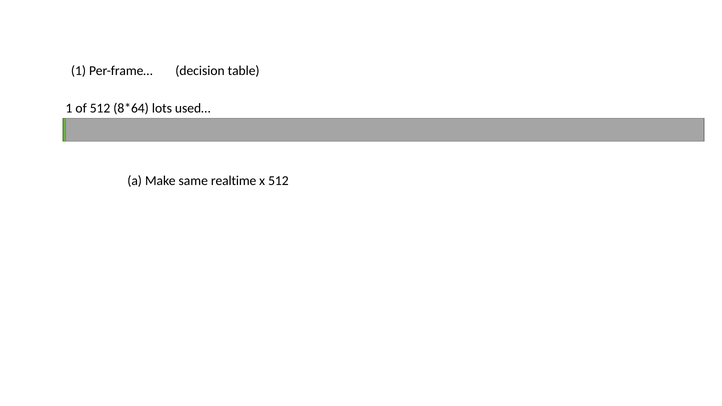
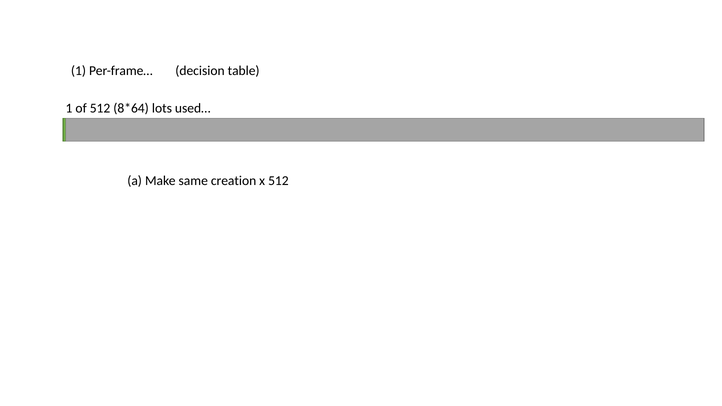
realtime: realtime -> creation
